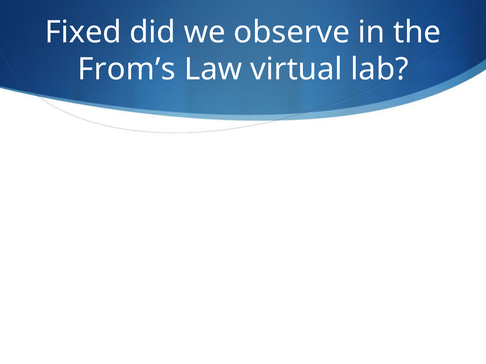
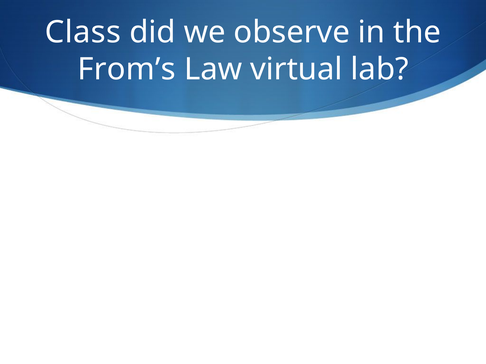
Fixed: Fixed -> Class
